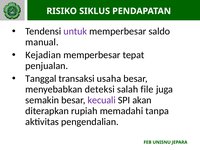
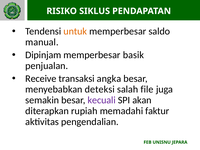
untuk colour: purple -> orange
Kejadian: Kejadian -> Dipinjam
tepat: tepat -> basik
Tanggal: Tanggal -> Receive
usaha: usaha -> angka
tanpa: tanpa -> faktur
